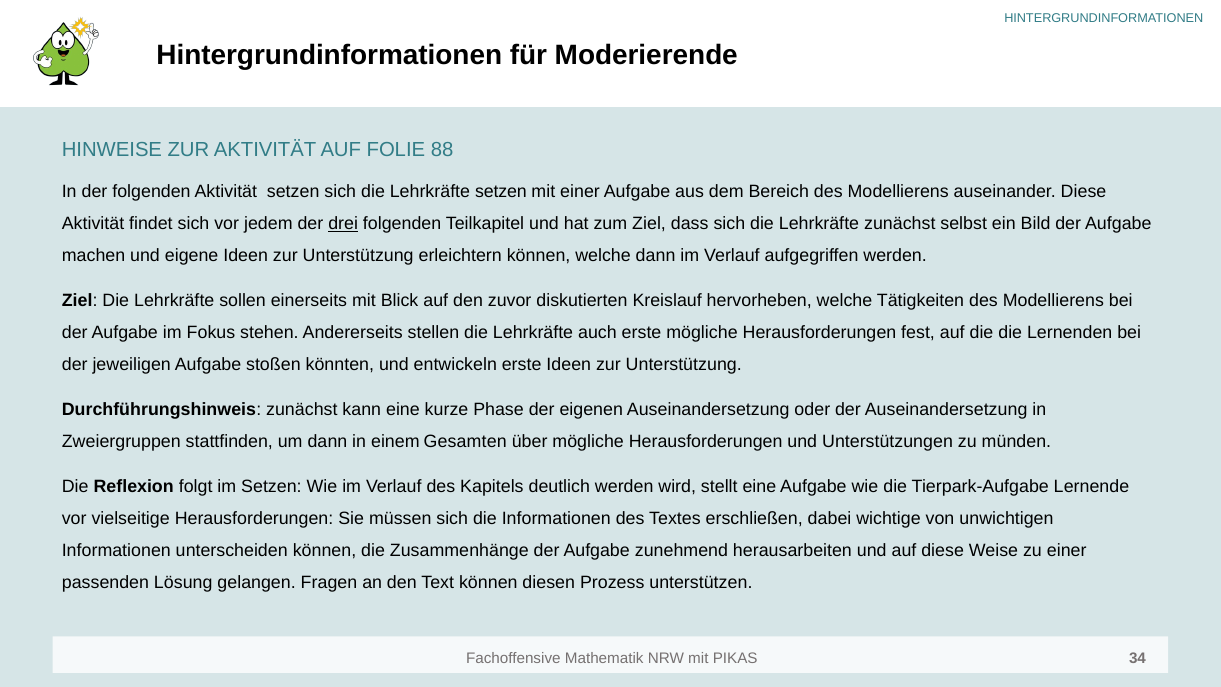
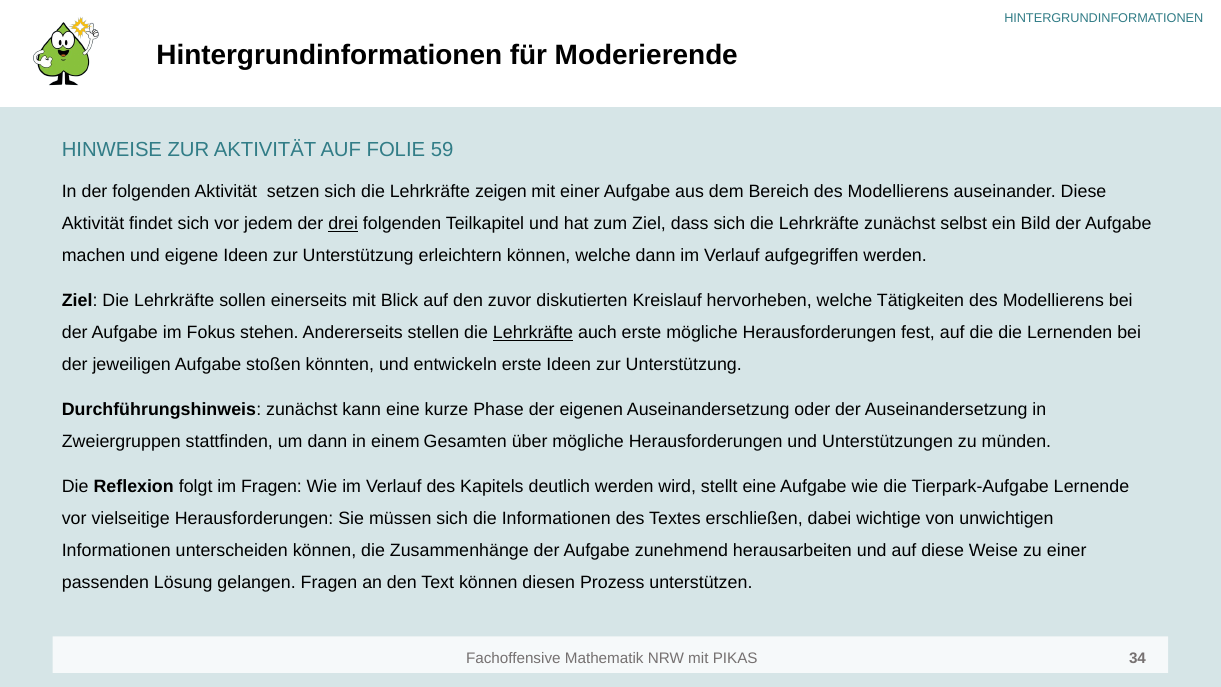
88: 88 -> 59
Lehrkräfte setzen: setzen -> zeigen
Lehrkräfte at (533, 332) underline: none -> present
im Setzen: Setzen -> Fragen
